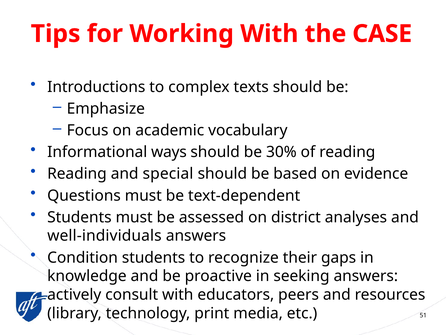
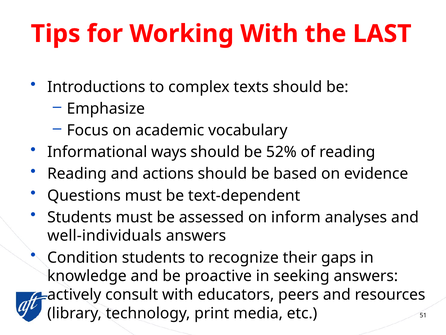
CASE: CASE -> LAST
30%: 30% -> 52%
special: special -> actions
district: district -> inform
